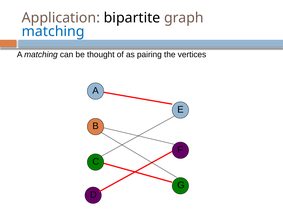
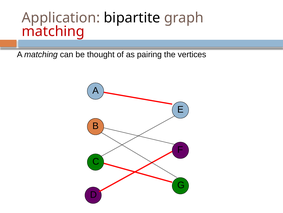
matching at (53, 31) colour: blue -> red
